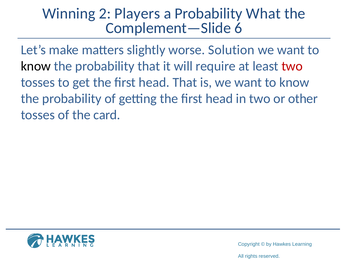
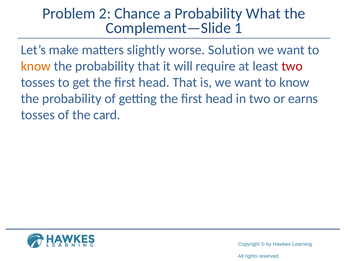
Winning: Winning -> Problem
Players: Players -> Chance
6: 6 -> 1
know at (36, 66) colour: black -> orange
other: other -> earns
